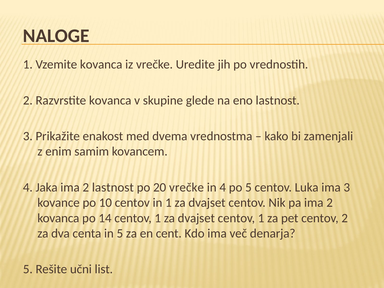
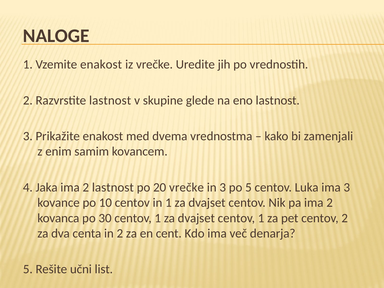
Vzemite kovanca: kovanca -> enakost
Razvrstite kovanca: kovanca -> lastnost
in 4: 4 -> 3
14: 14 -> 30
in 5: 5 -> 2
